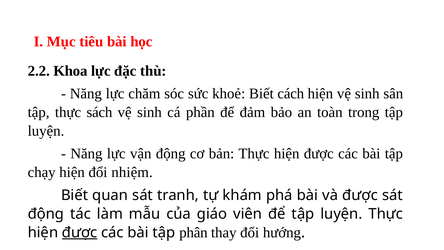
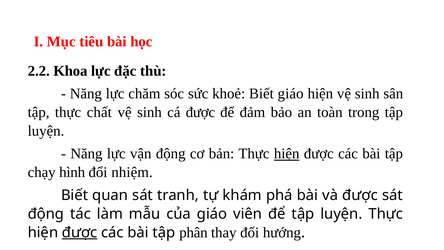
Biết cách: cách -> giáo
sách: sách -> chất
cá phần: phần -> được
hiện at (287, 154) underline: none -> present
chạy hiện: hiện -> hình
